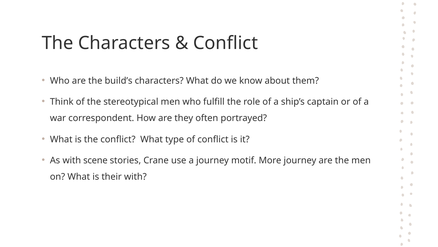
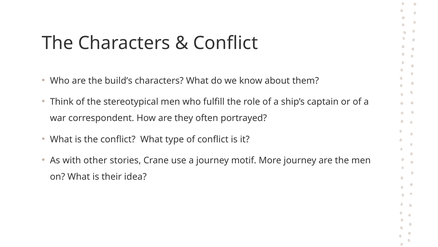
scene: scene -> other
their with: with -> idea
